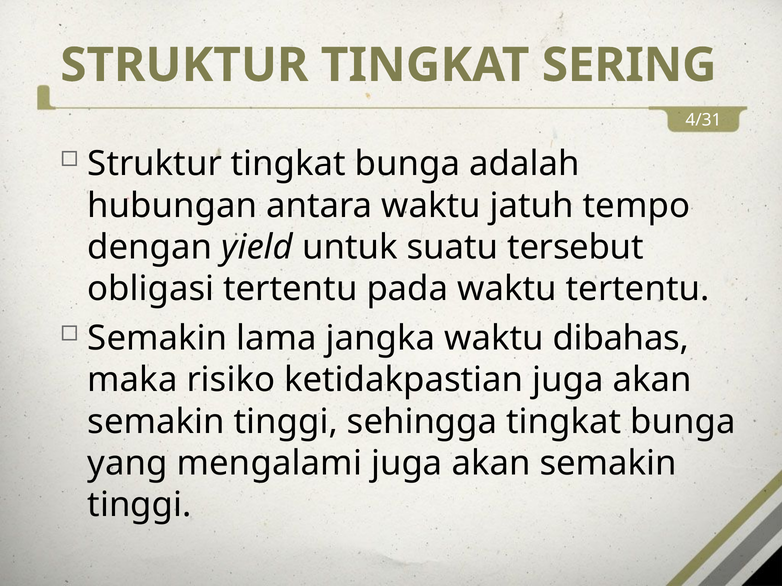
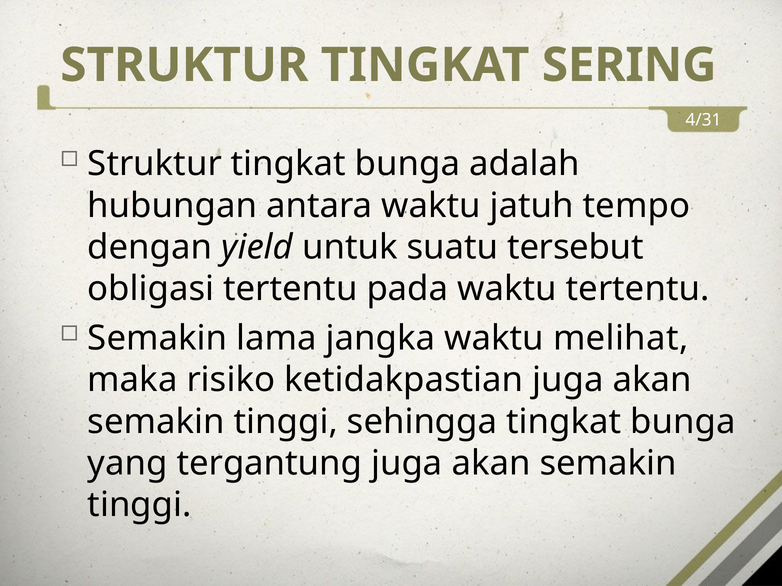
dibahas: dibahas -> melihat
mengalami: mengalami -> tergantung
